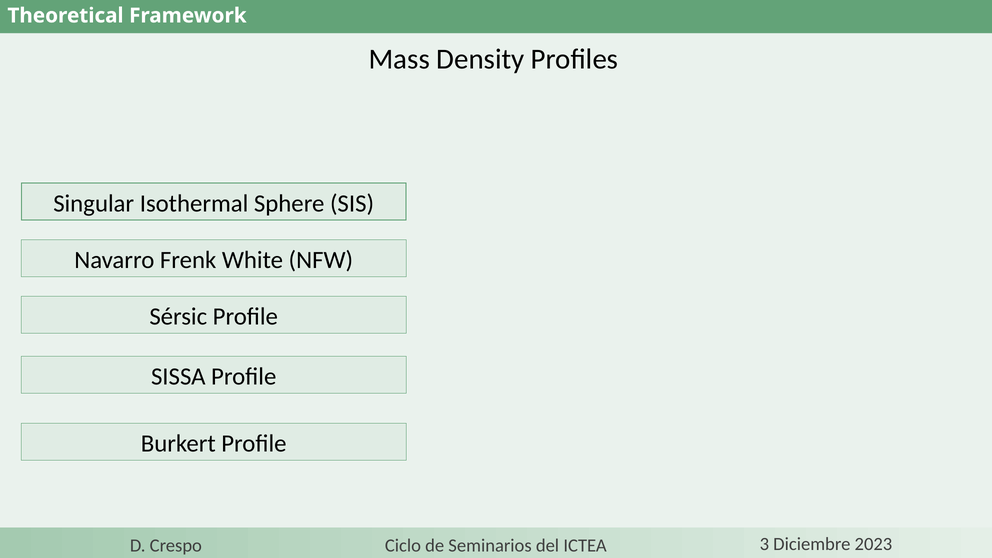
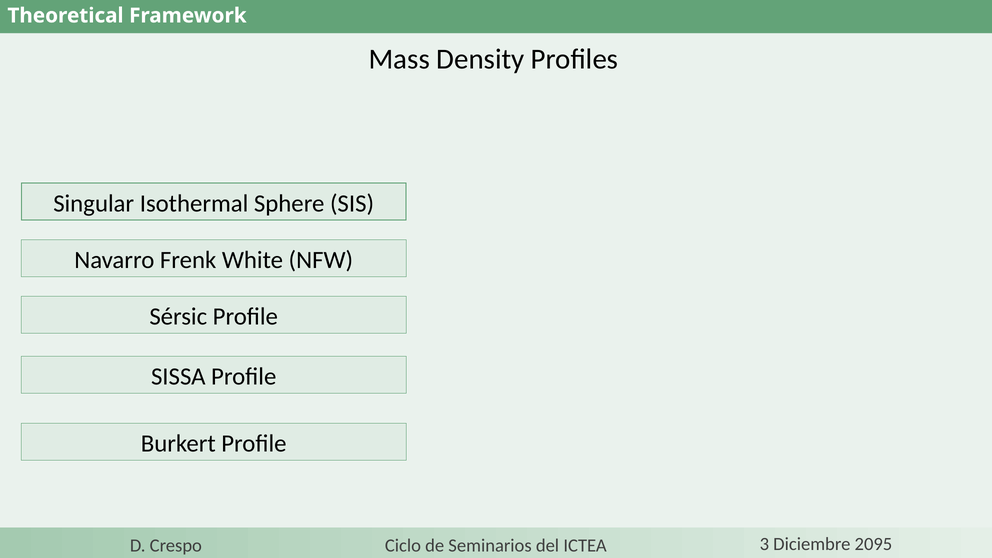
2023: 2023 -> 2095
